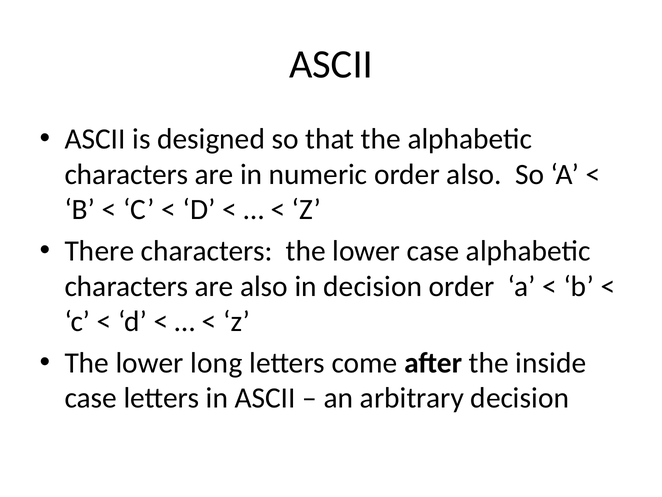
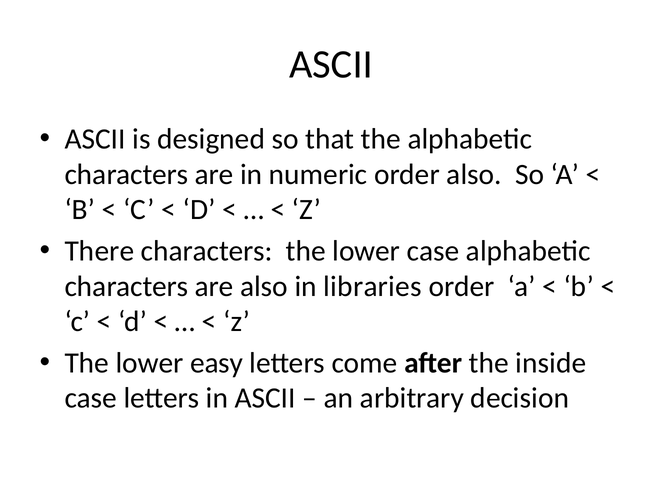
in decision: decision -> libraries
long: long -> easy
